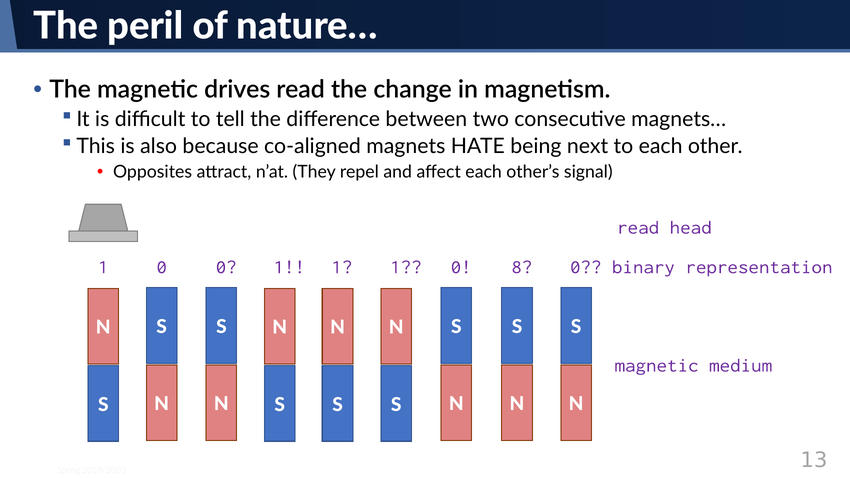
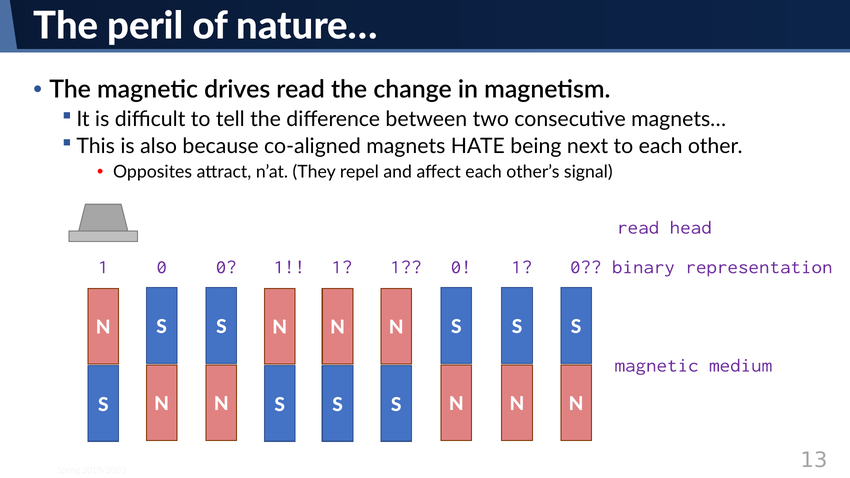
8 at (522, 267): 8 -> 1
